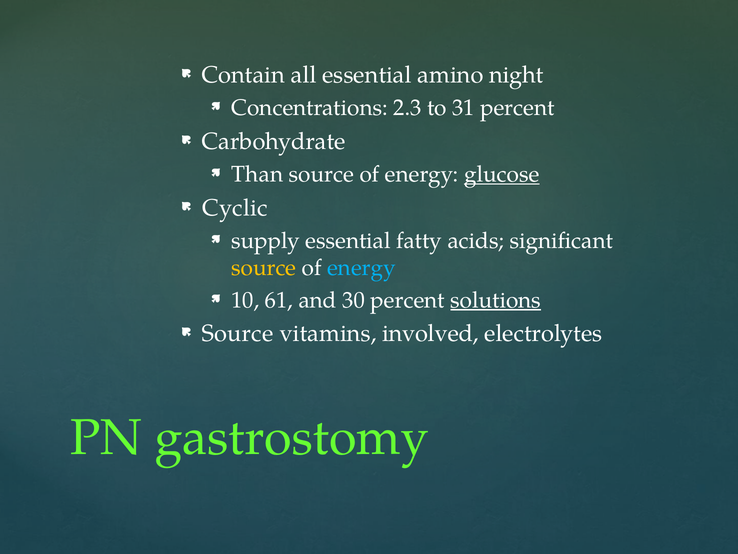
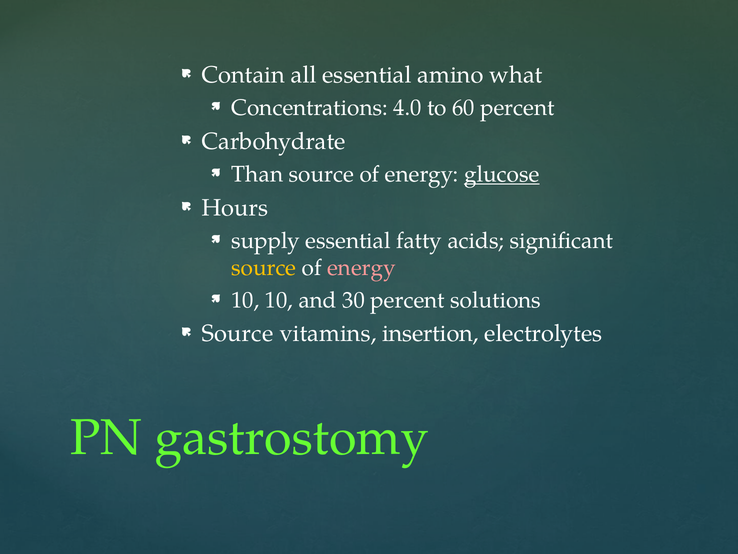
night: night -> what
2.3: 2.3 -> 4.0
31: 31 -> 60
Cyclic: Cyclic -> Hours
energy at (361, 268) colour: light blue -> pink
10 61: 61 -> 10
solutions underline: present -> none
involved: involved -> insertion
